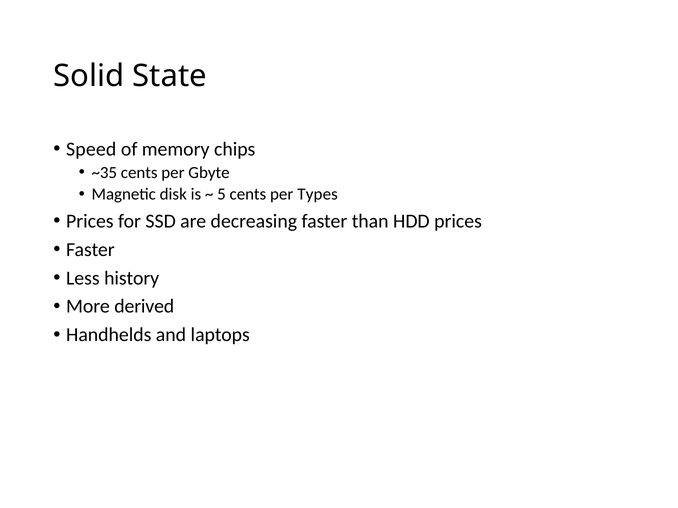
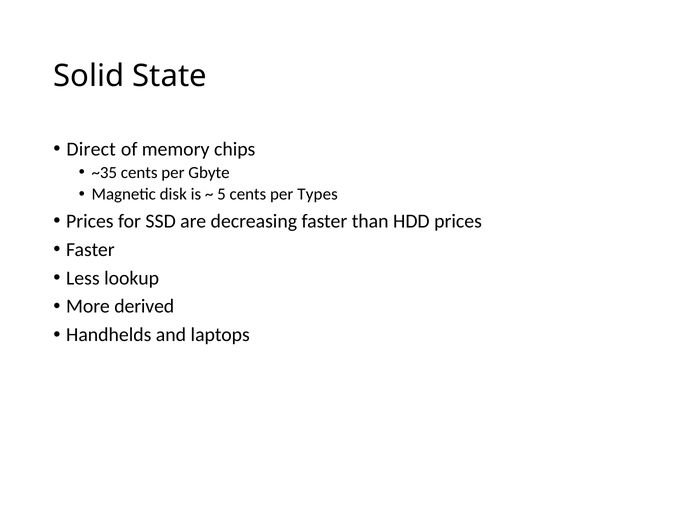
Speed: Speed -> Direct
history: history -> lookup
